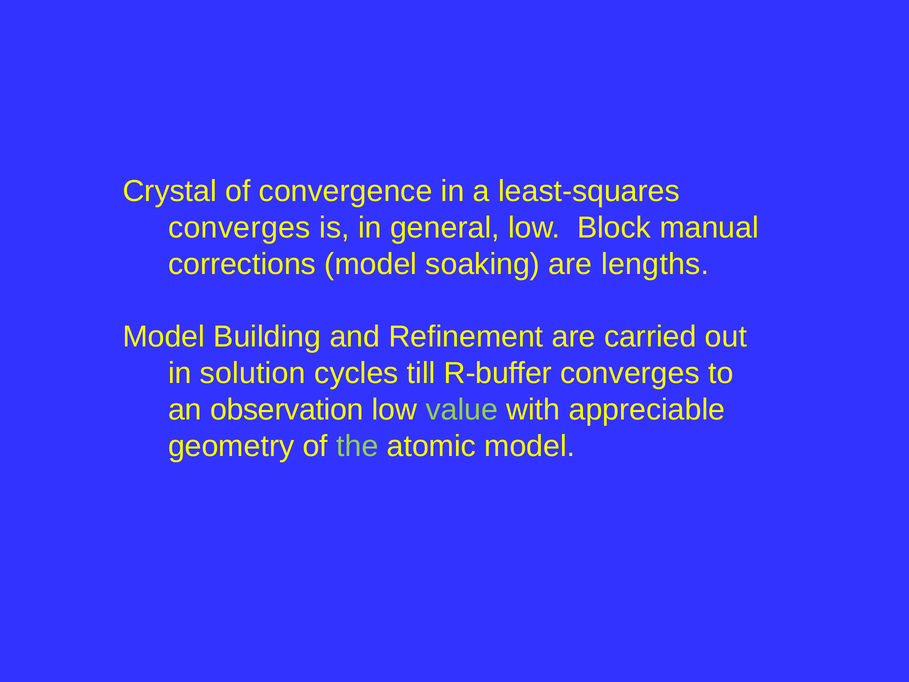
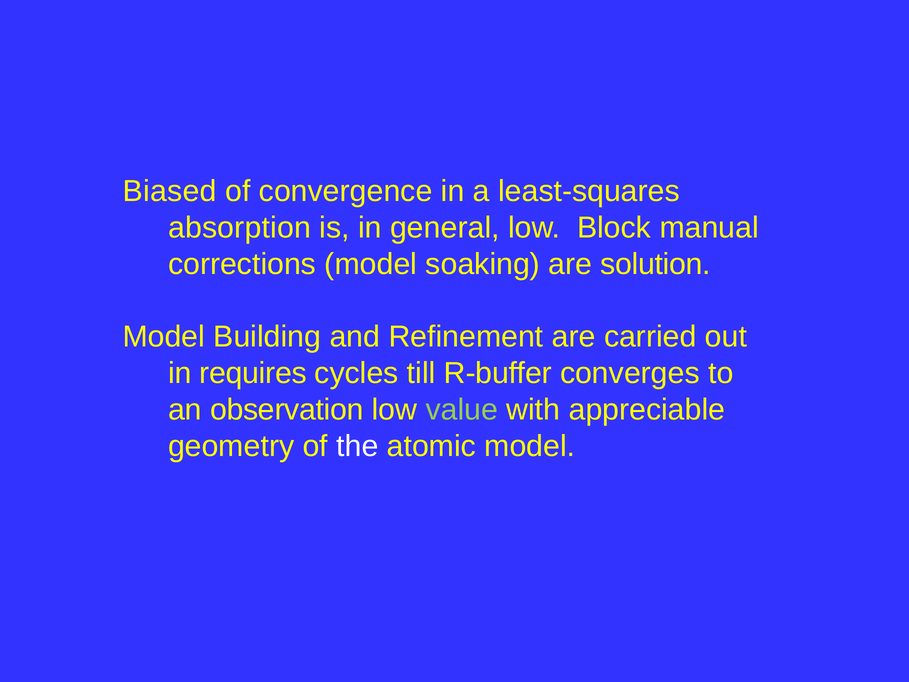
Crystal: Crystal -> Biased
converges at (239, 228): converges -> absorption
lengths: lengths -> solution
solution: solution -> requires
the colour: light green -> white
